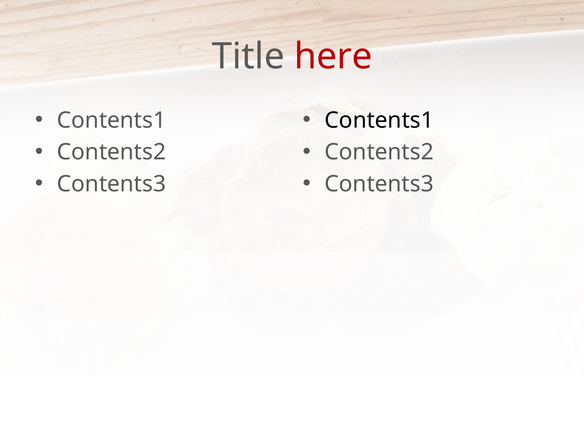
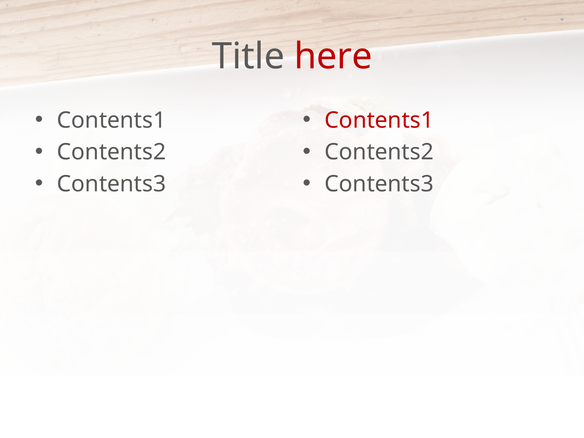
Contents1 at (379, 120) colour: black -> red
